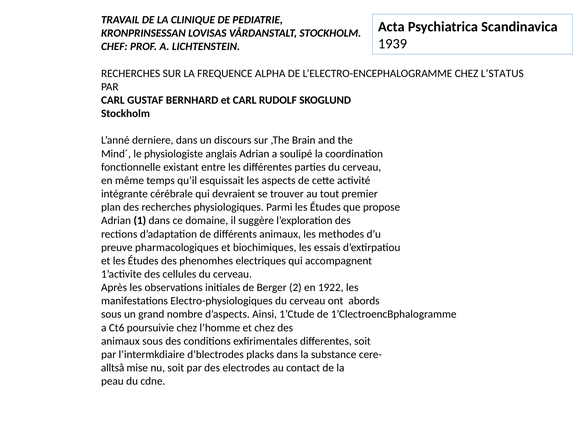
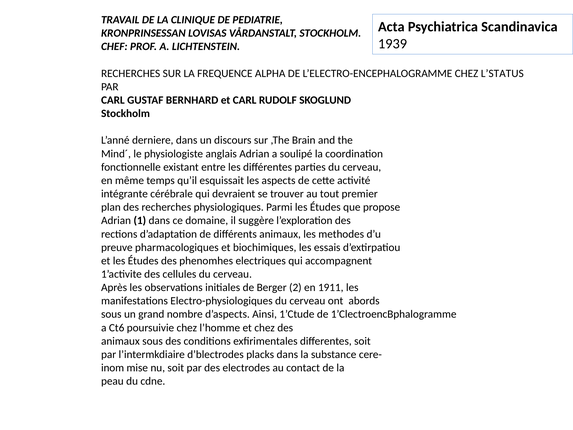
1922: 1922 -> 1911
alltså: alltså -> inom
